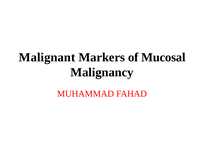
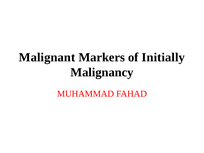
Mucosal: Mucosal -> Initially
